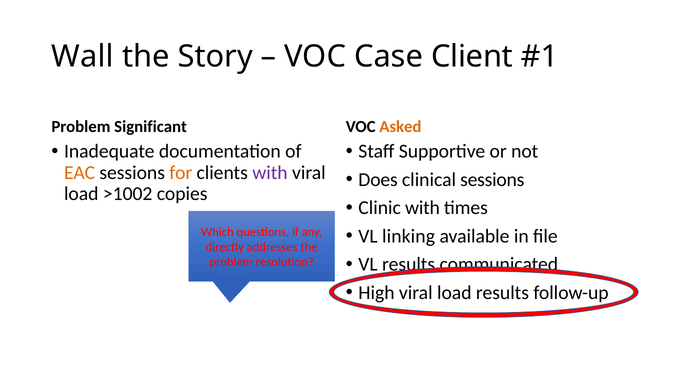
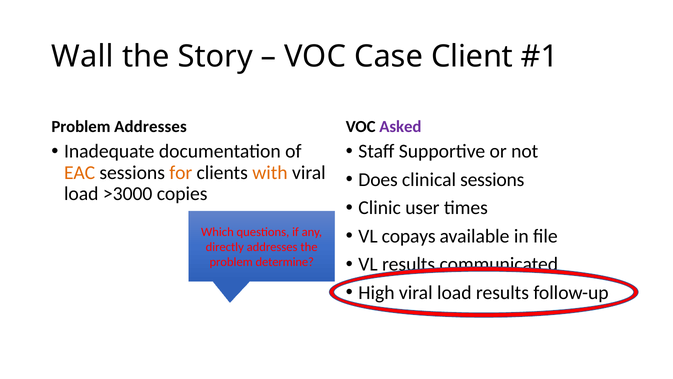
Problem Significant: Significant -> Addresses
Asked colour: orange -> purple
with at (270, 173) colour: purple -> orange
>1002: >1002 -> >3000
Clinic with: with -> user
linking: linking -> copays
resolution: resolution -> determine
